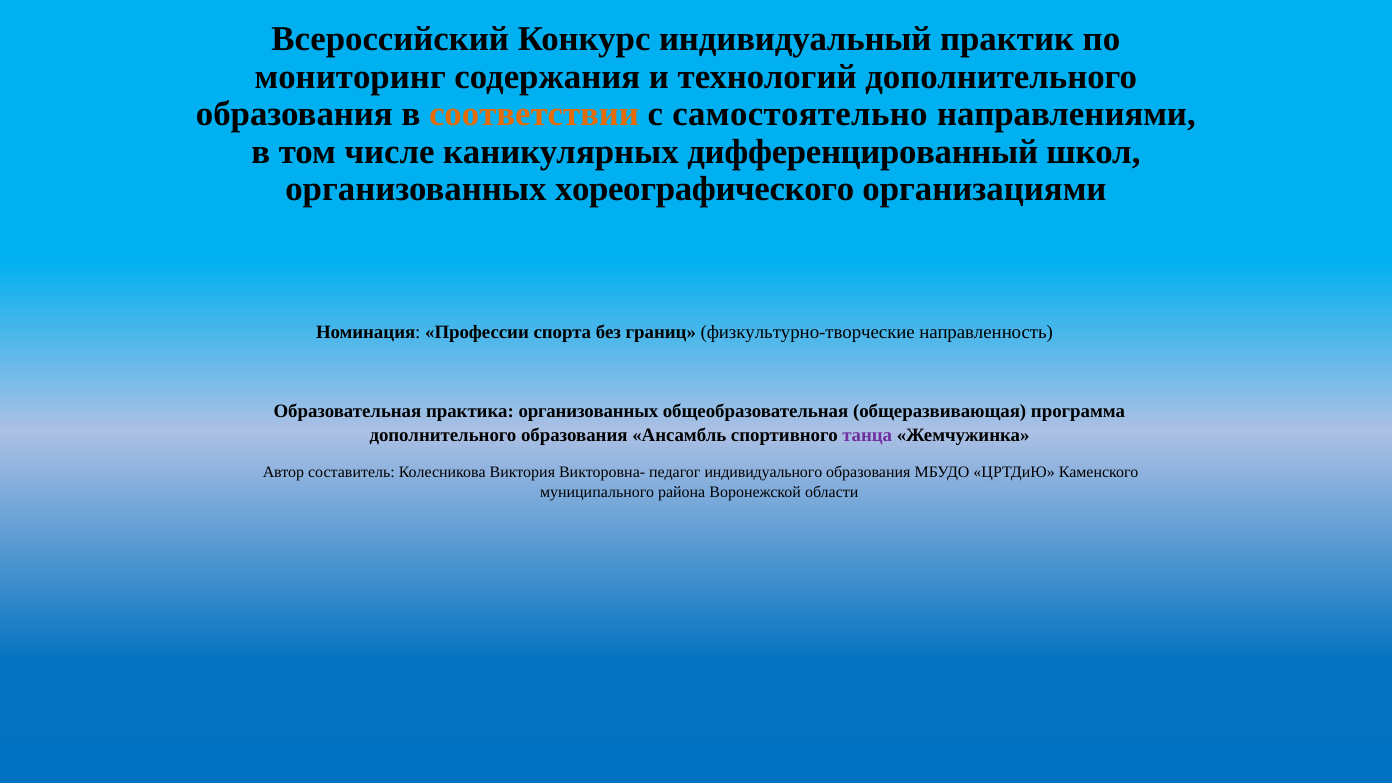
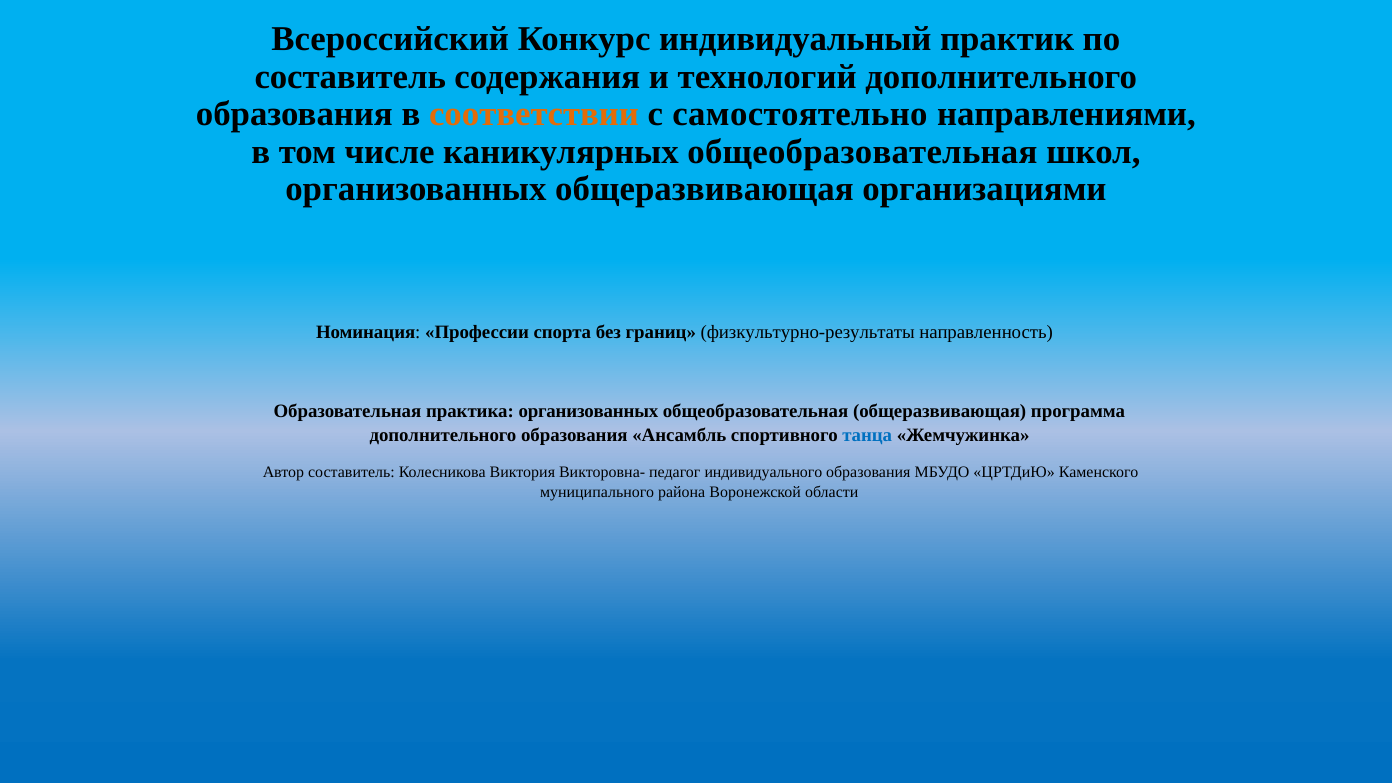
мониторинг at (350, 77): мониторинг -> составитель
каникулярных дифференцированный: дифференцированный -> общеобразовательная
организованных хореографического: хореографического -> общеразвивающая
физкультурно-творческие: физкультурно-творческие -> физкультурно-результаты
танца colour: purple -> blue
